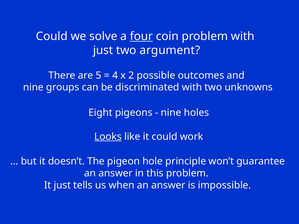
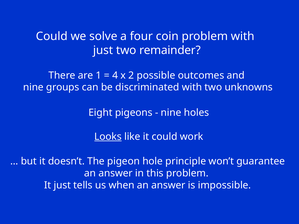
four underline: present -> none
argument: argument -> remainder
5: 5 -> 1
